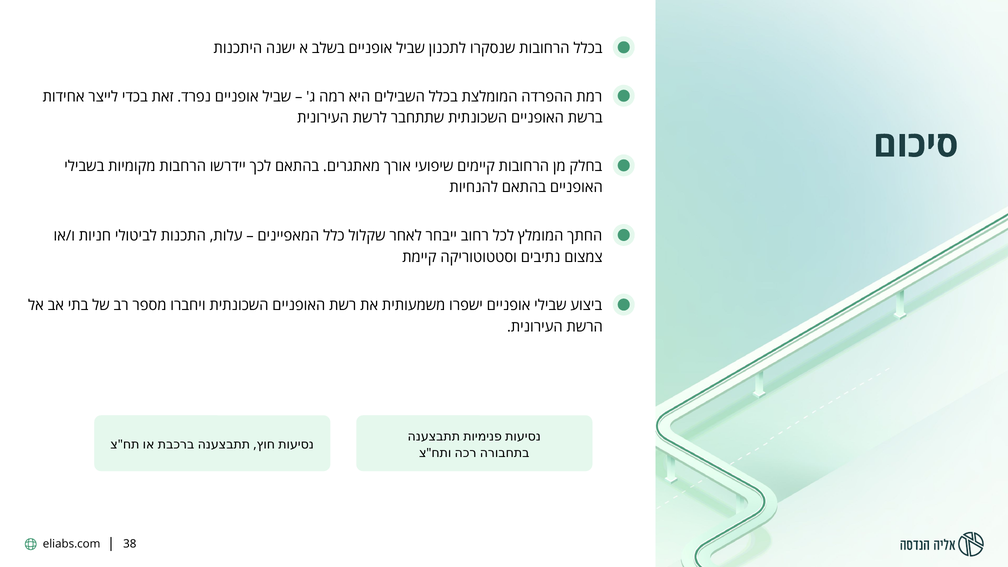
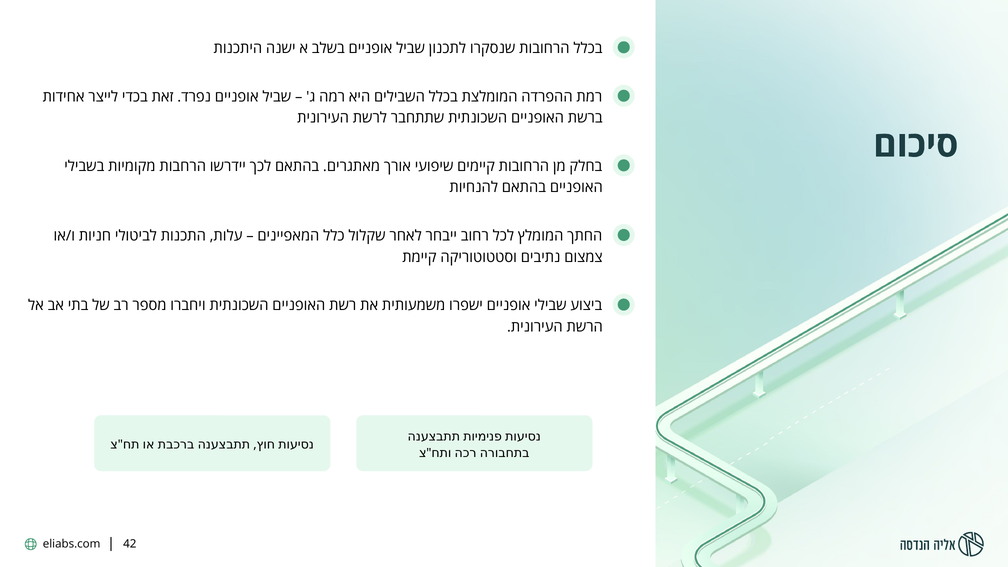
38: 38 -> 42
